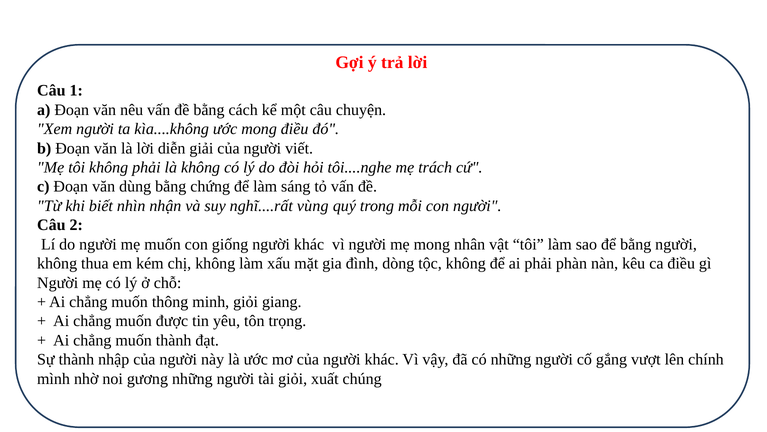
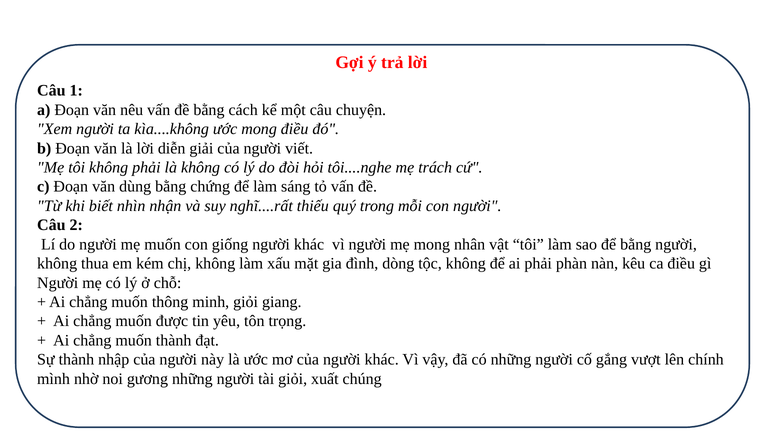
vùng: vùng -> thiếu
